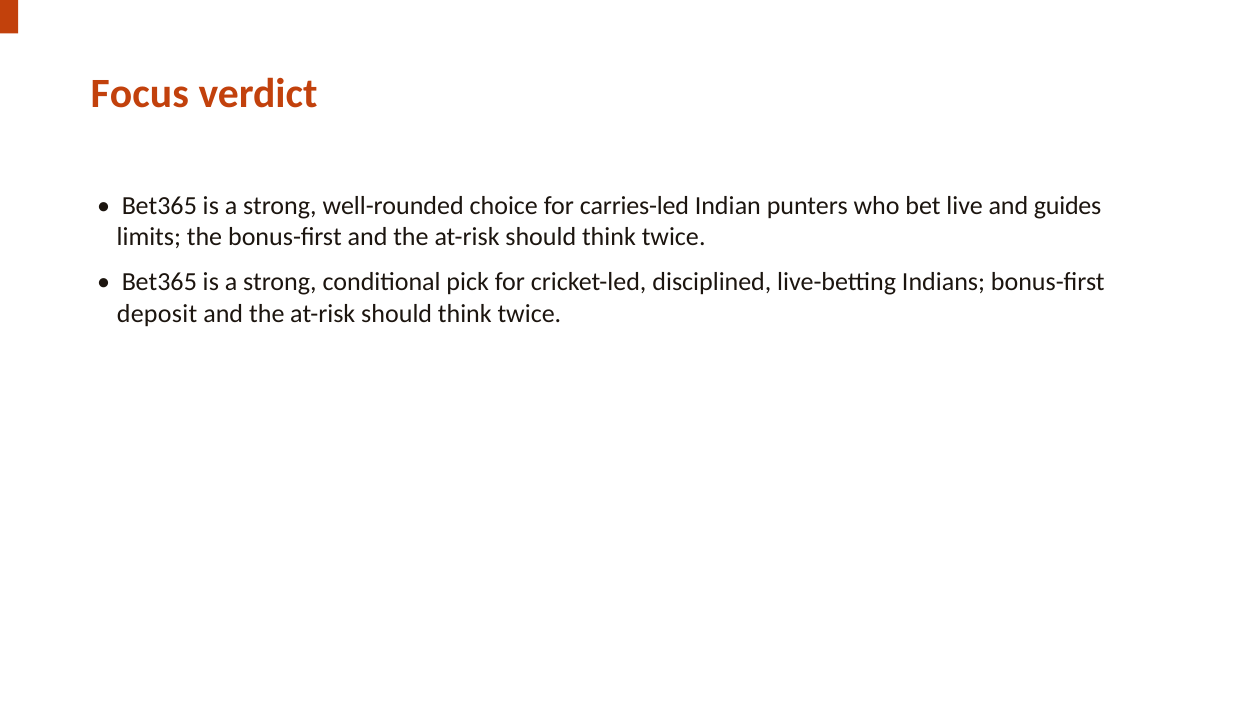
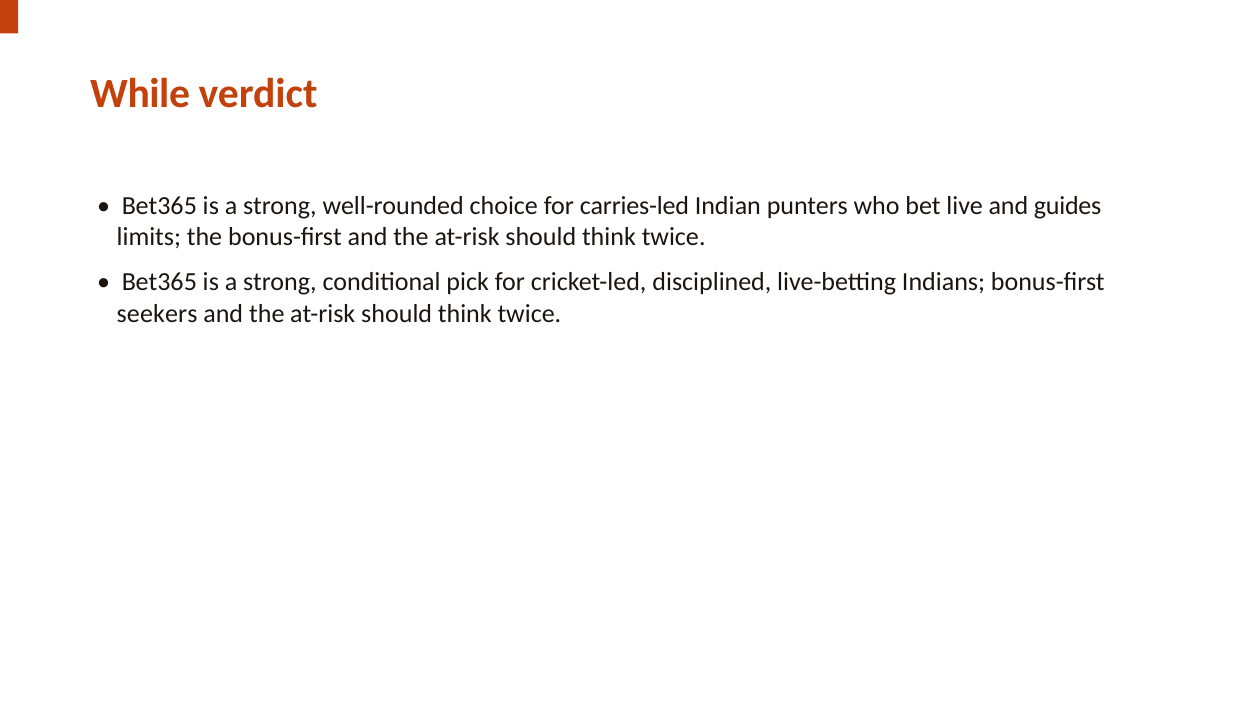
Focus: Focus -> While
deposit: deposit -> seekers
